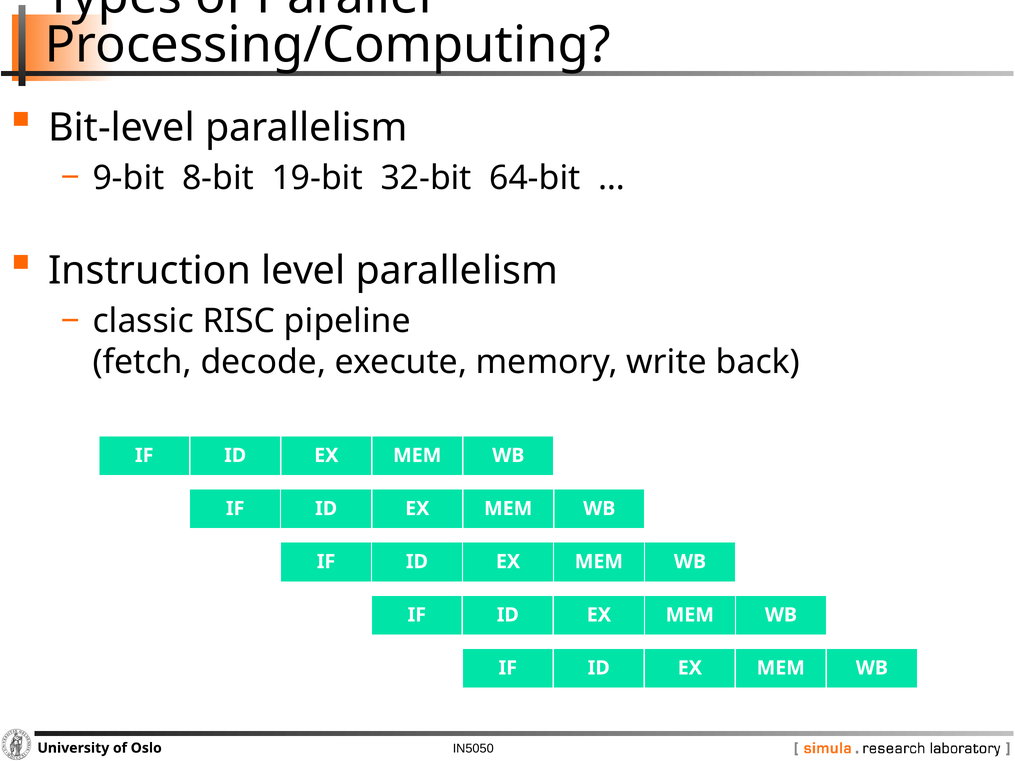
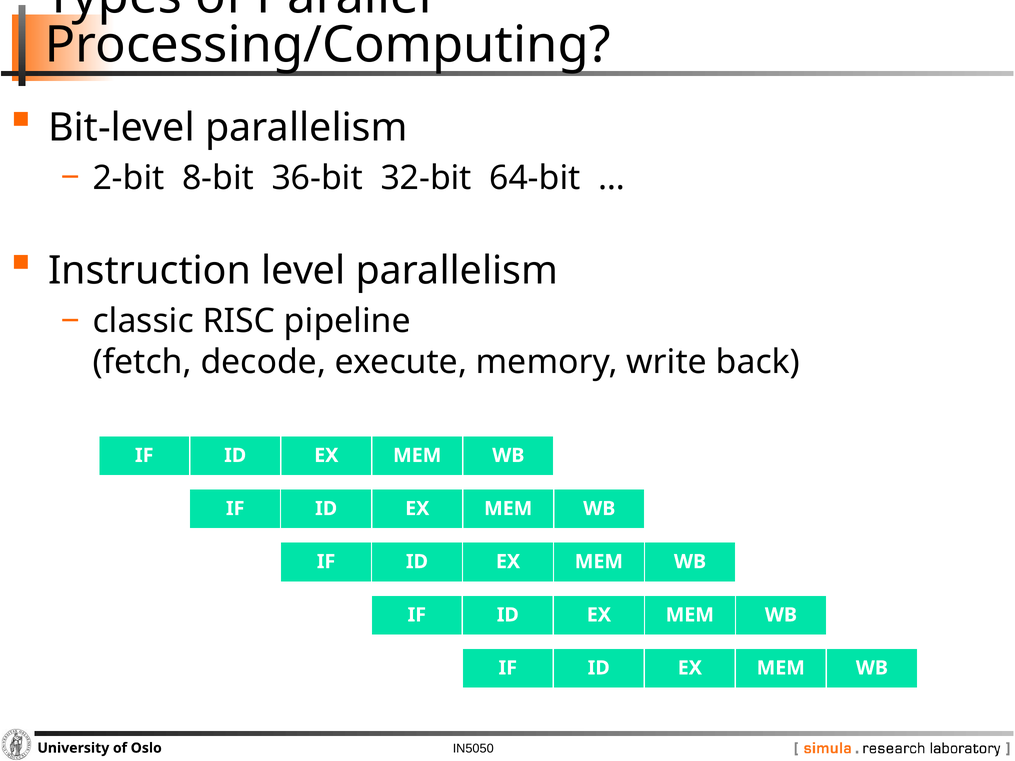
9-bit: 9-bit -> 2-bit
19-bit: 19-bit -> 36-bit
